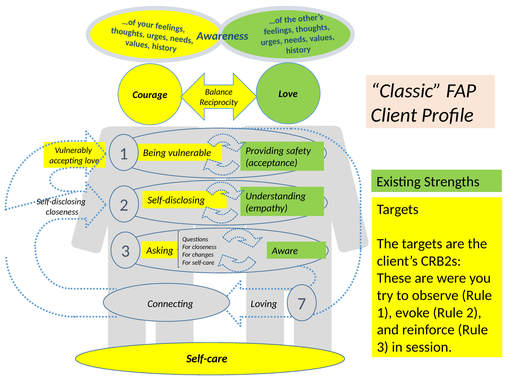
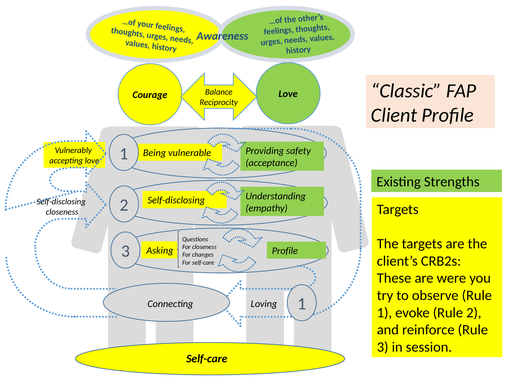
Asking Aware: Aware -> Profile
Connecting 7: 7 -> 1
